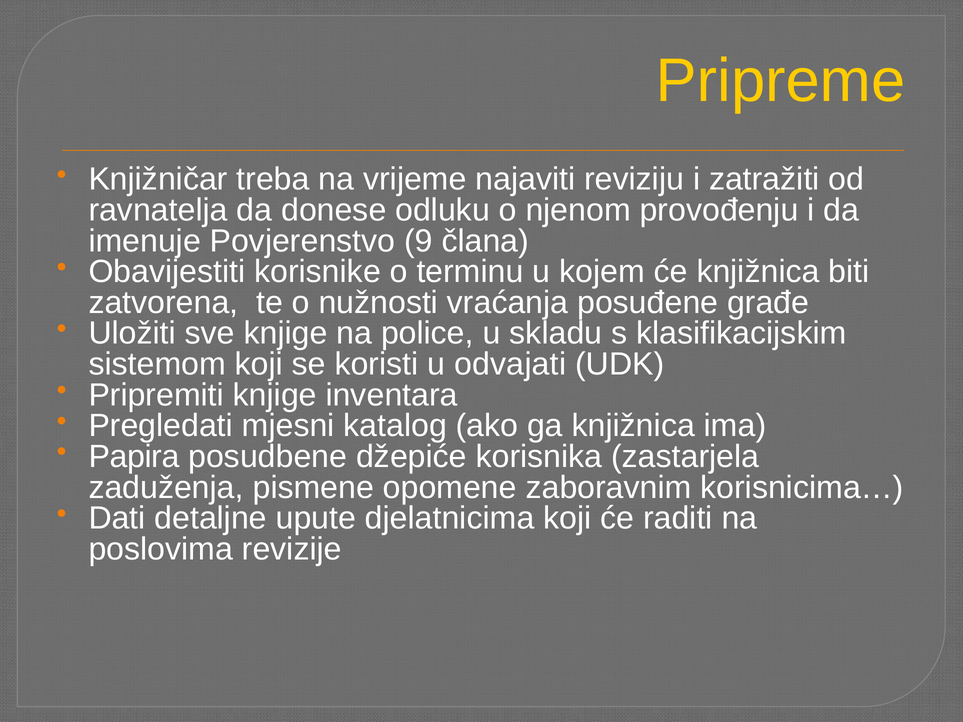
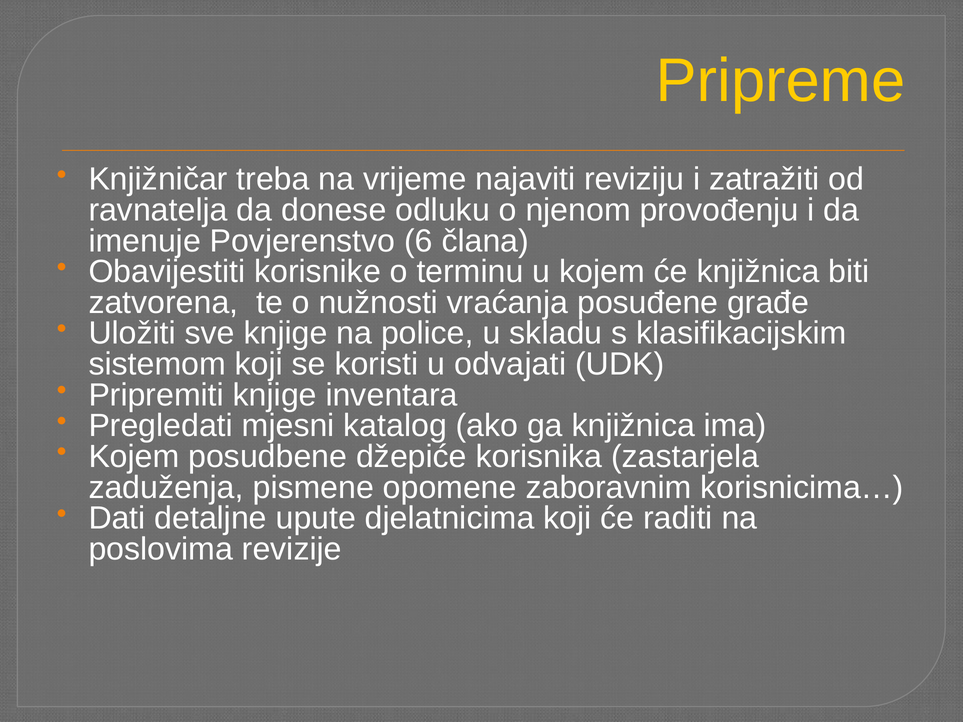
9: 9 -> 6
Papira at (134, 457): Papira -> Kojem
